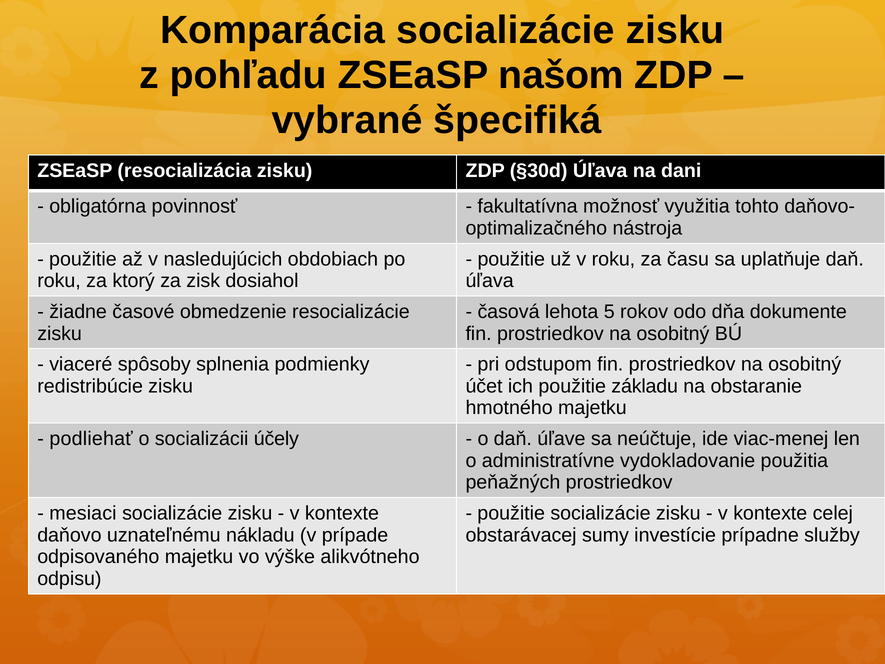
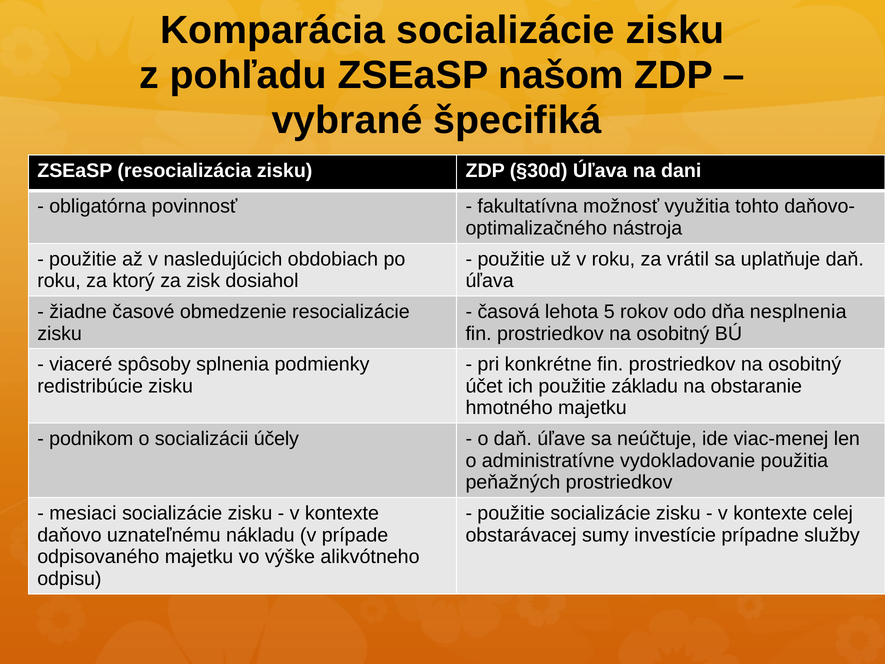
času: času -> vrátil
dokumente: dokumente -> nesplnenia
odstupom: odstupom -> konkrétne
podliehať: podliehať -> podnikom
